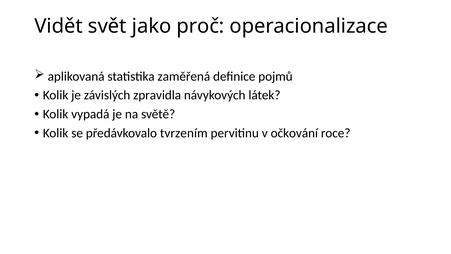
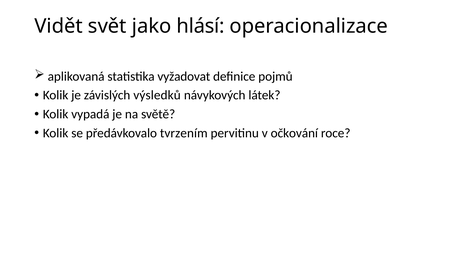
proč: proč -> hlásí
zaměřená: zaměřená -> vyžadovat
zpravidla: zpravidla -> výsledků
